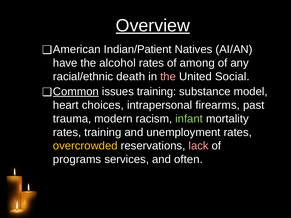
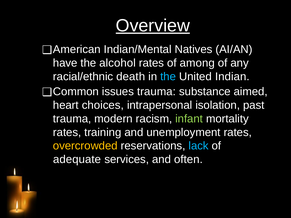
Indian/Patient: Indian/Patient -> Indian/Mental
the at (168, 77) colour: pink -> light blue
Social: Social -> Indian
Common underline: present -> none
issues training: training -> trauma
model: model -> aimed
firearms: firearms -> isolation
lack colour: pink -> light blue
programs: programs -> adequate
